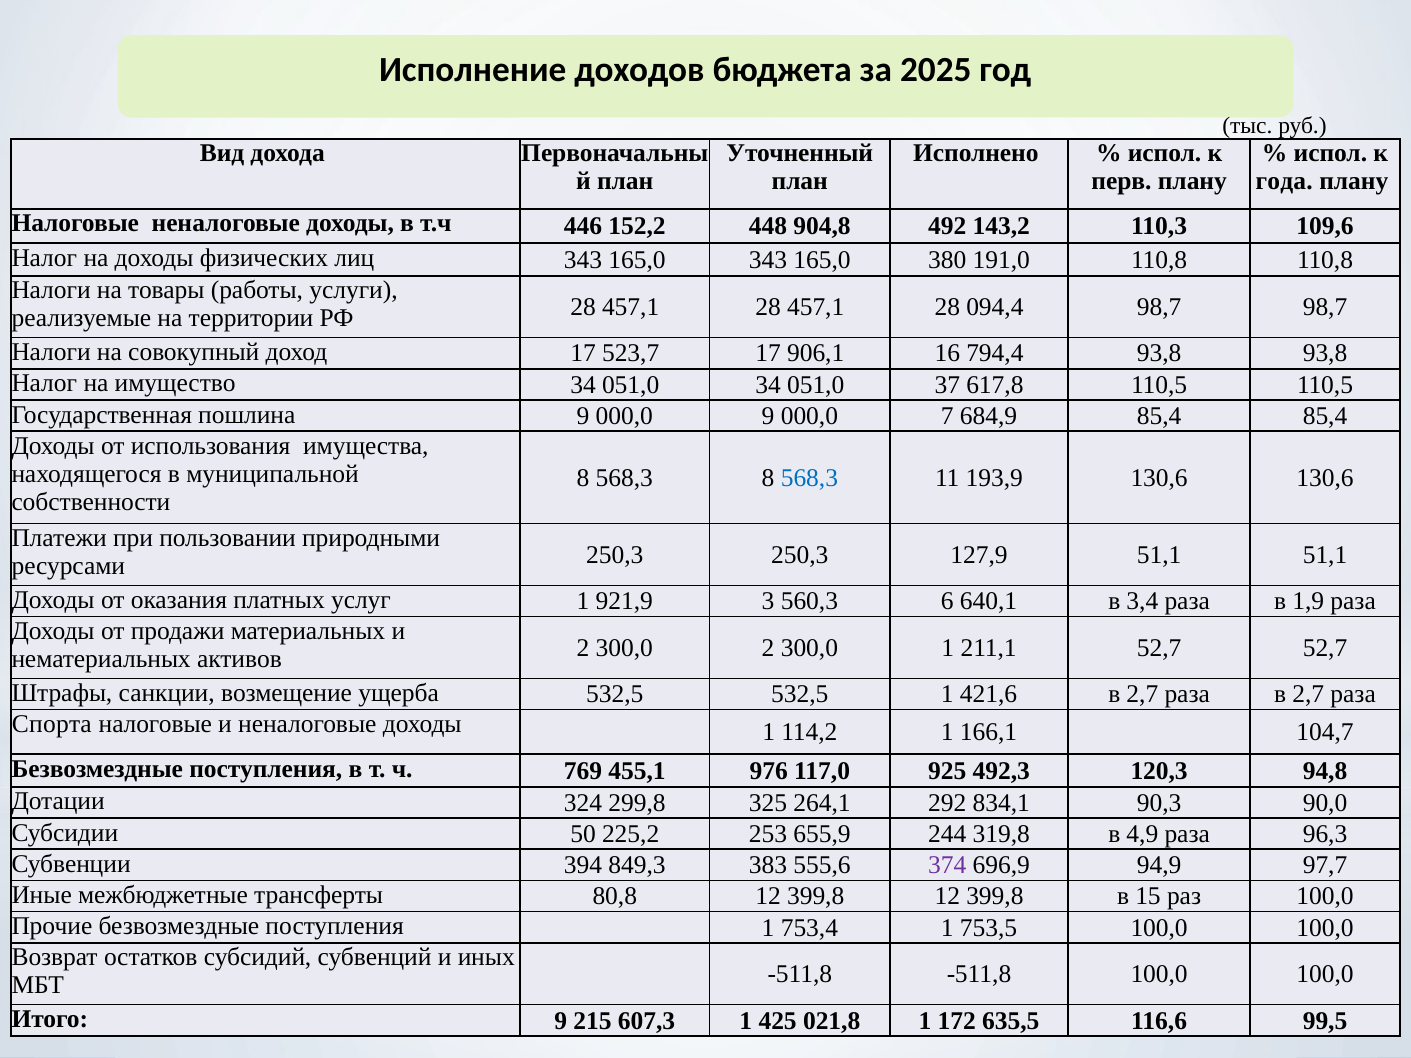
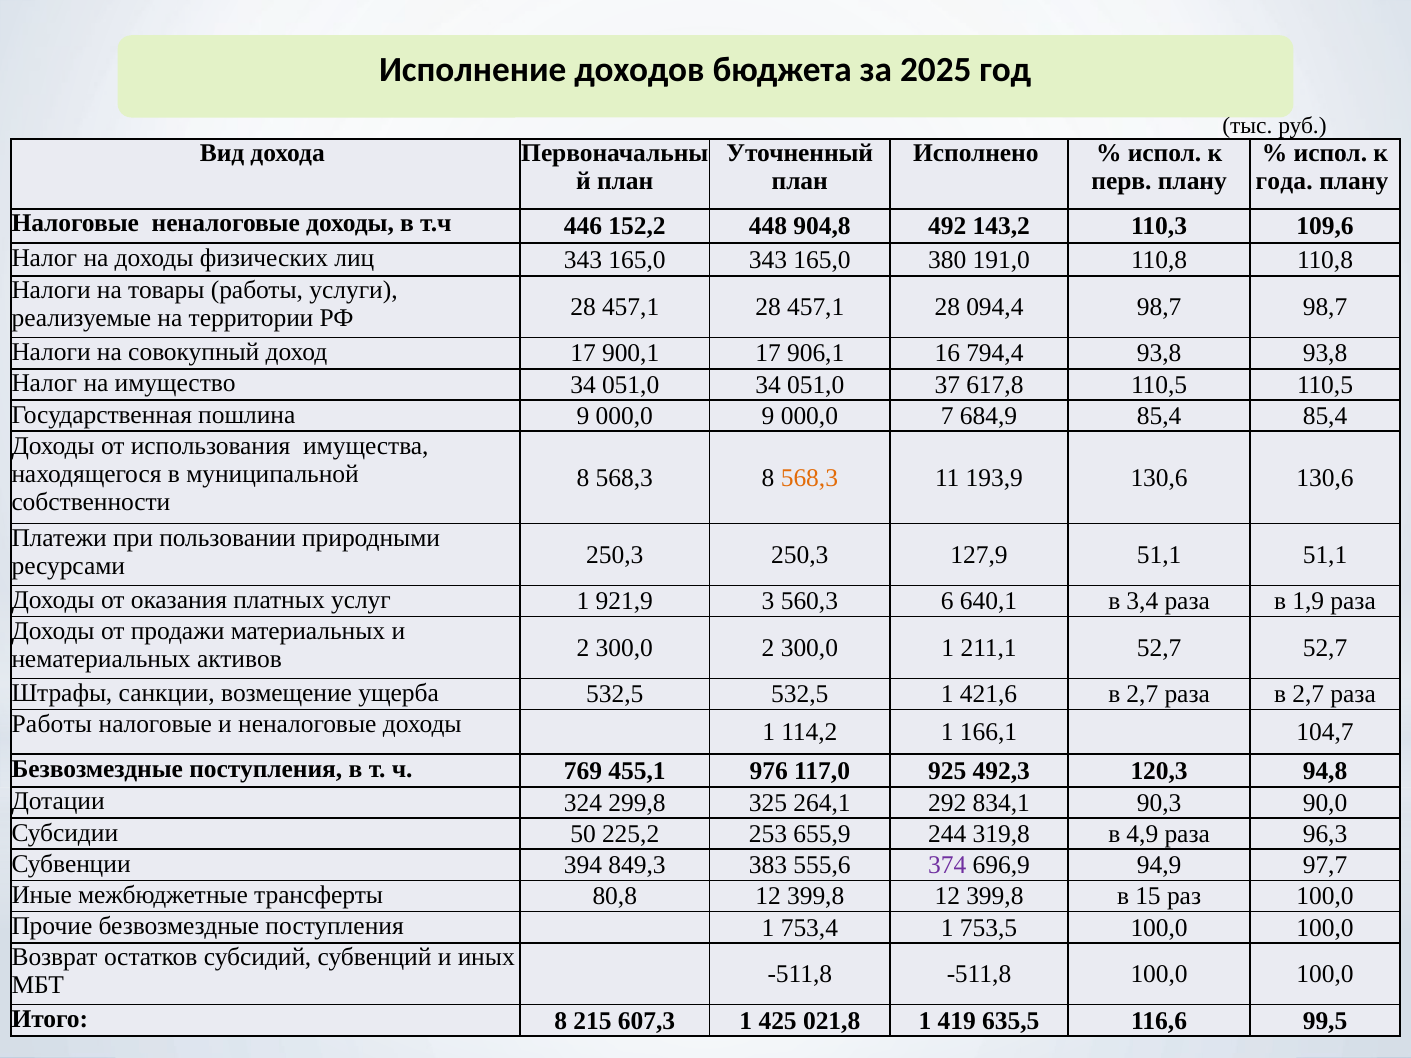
523,7: 523,7 -> 900,1
568,3 at (809, 478) colour: blue -> orange
Спорта at (52, 725): Спорта -> Работы
Итого 9: 9 -> 8
172: 172 -> 419
